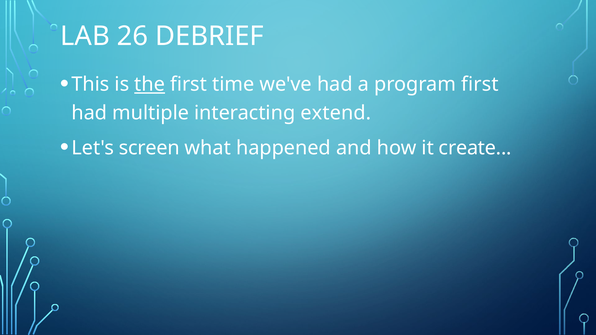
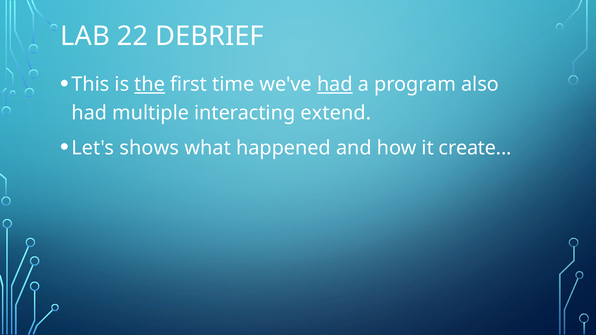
26: 26 -> 22
had at (335, 84) underline: none -> present
program first: first -> also
screen: screen -> shows
